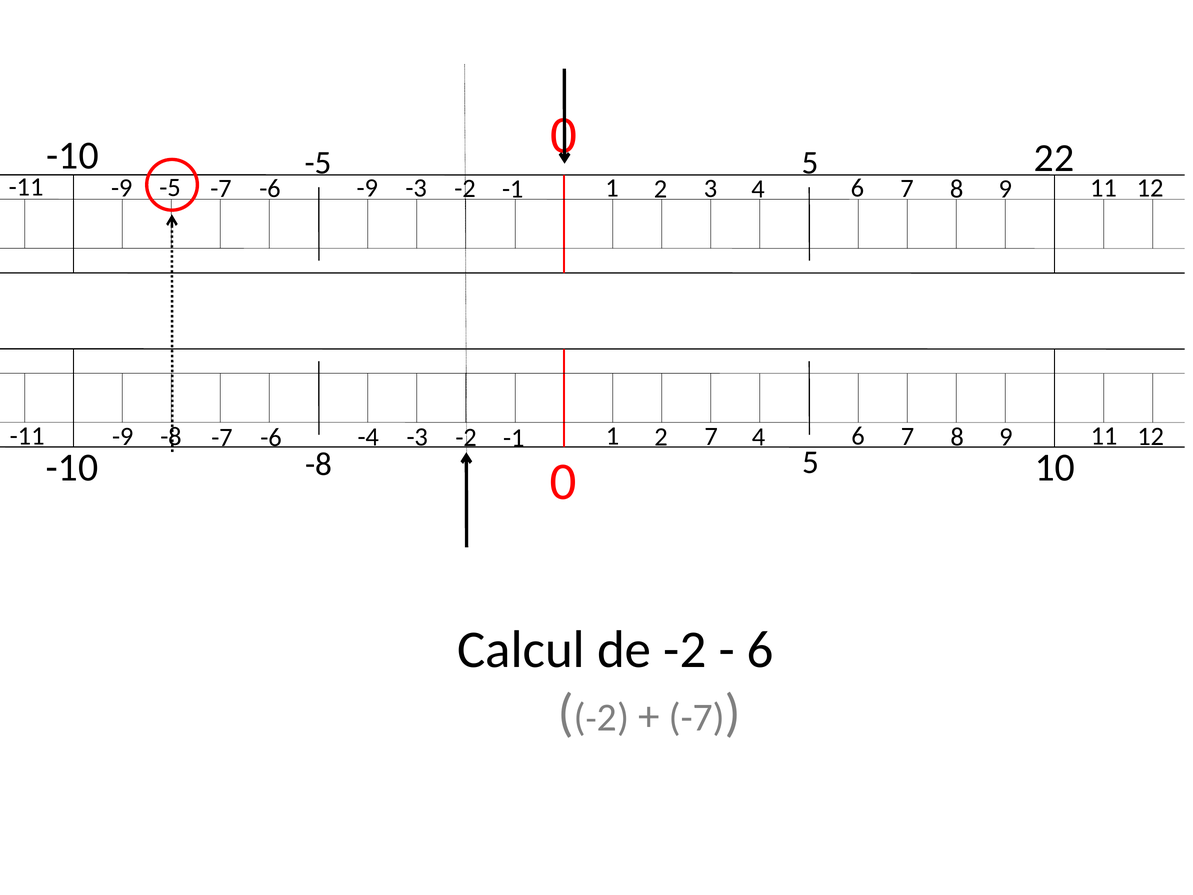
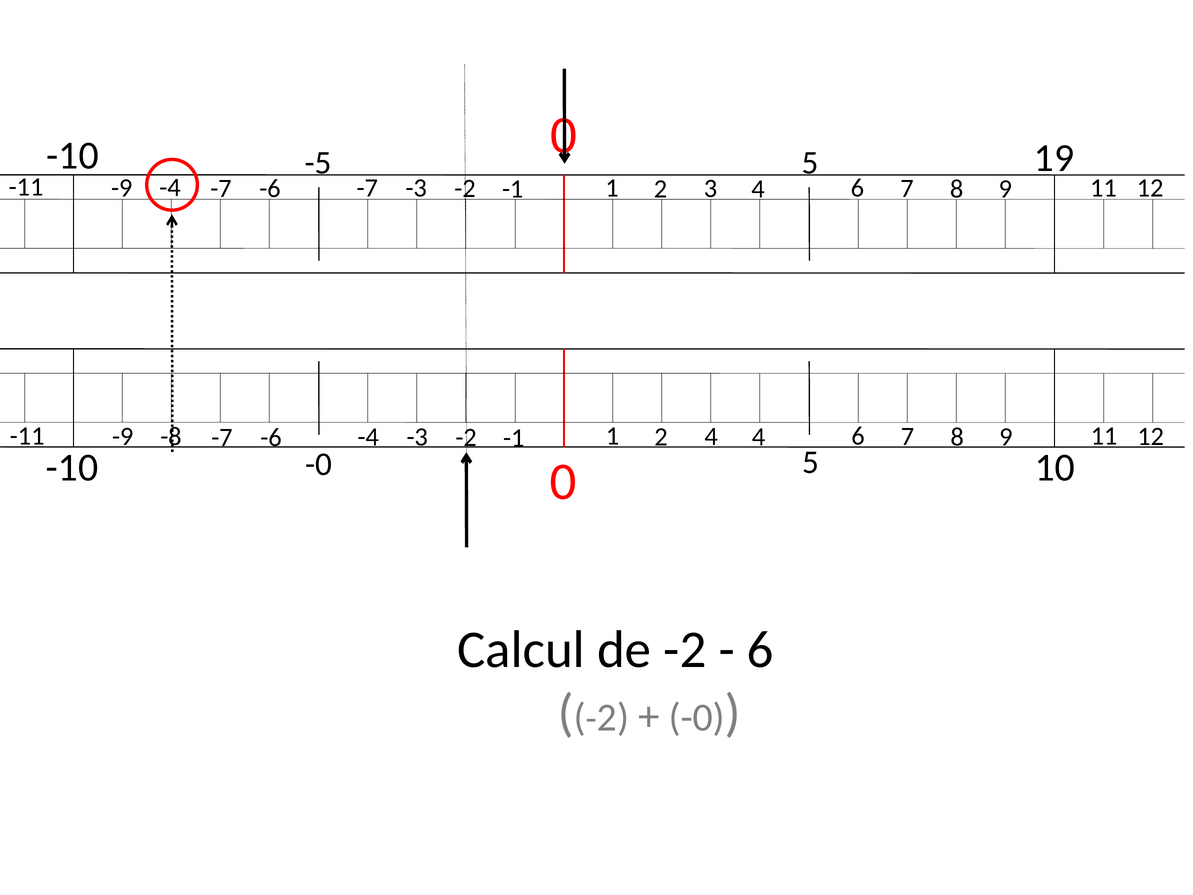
22: 22 -> 19
-9 -5: -5 -> -4
-9 at (367, 188): -9 -> -7
2 7: 7 -> 4
-8 at (319, 464): -8 -> -0
-7 at (697, 718): -7 -> -0
